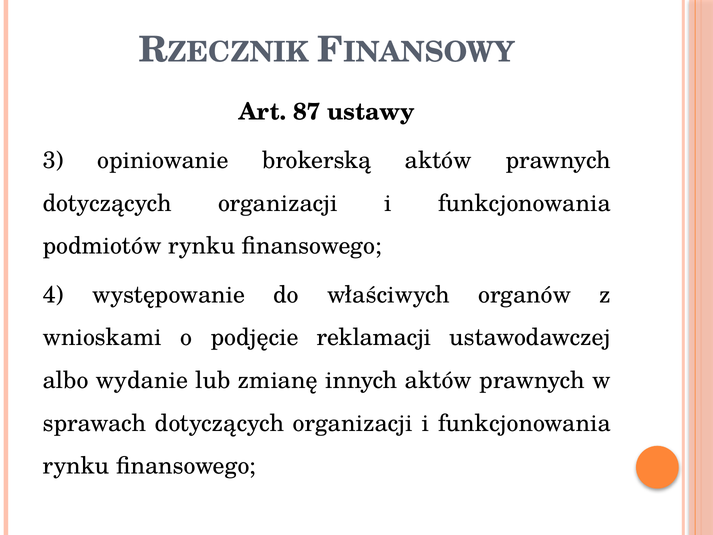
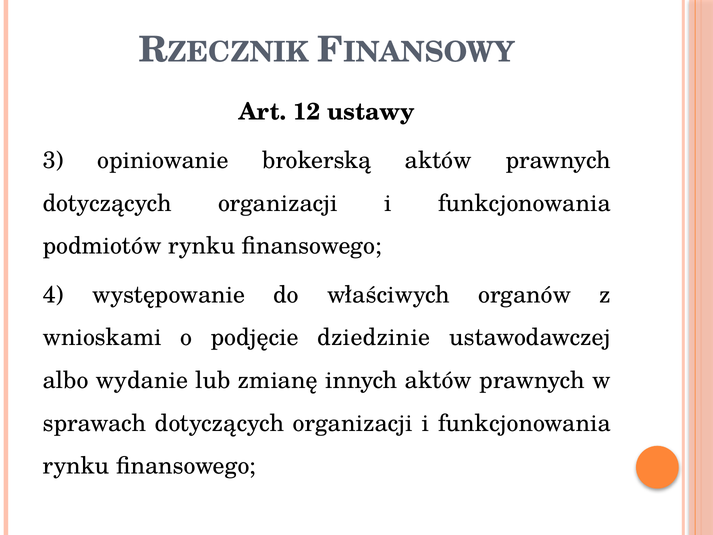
87: 87 -> 12
reklamacji: reklamacji -> dziedzinie
